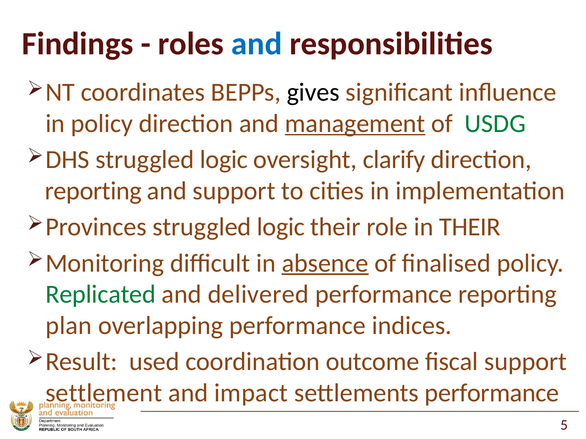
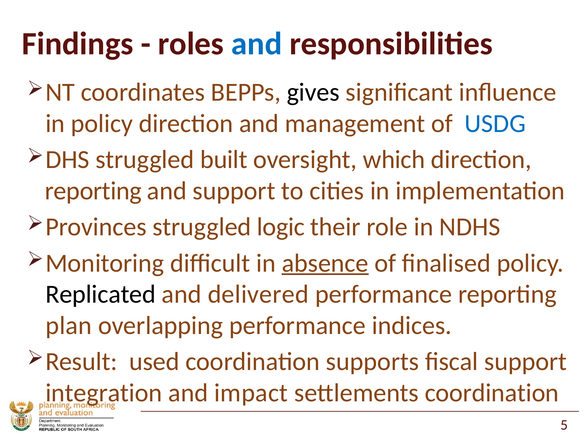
management underline: present -> none
USDG colour: green -> blue
logic at (224, 160): logic -> built
clarify: clarify -> which
in THEIR: THEIR -> NDHS
Replicated colour: green -> black
outcome: outcome -> supports
settlement: settlement -> integration
settlements performance: performance -> coordination
